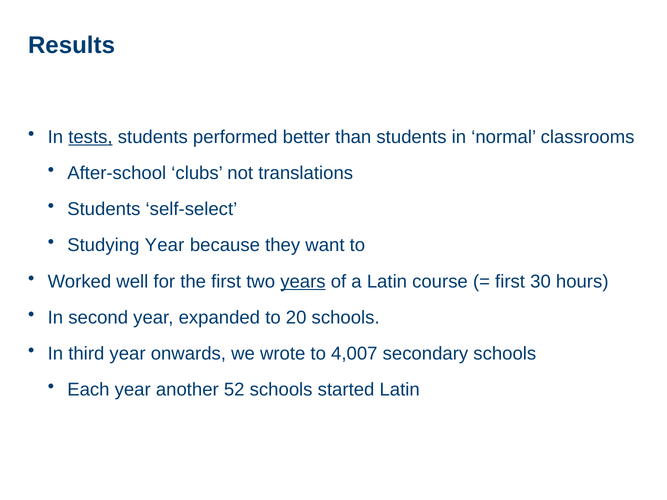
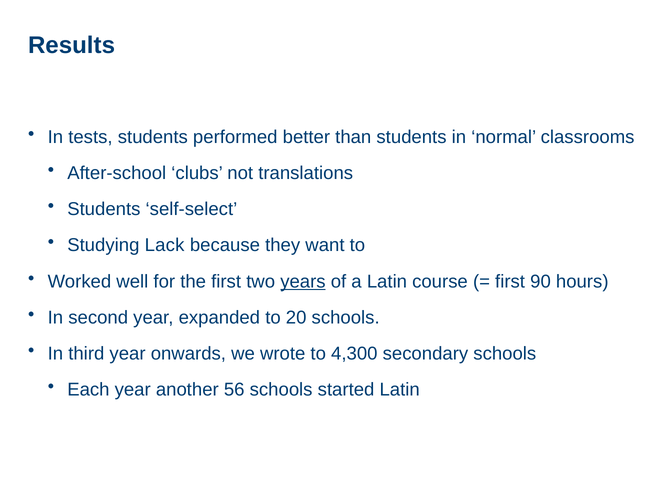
tests underline: present -> none
Studying Year: Year -> Lack
30: 30 -> 90
4,007: 4,007 -> 4,300
52: 52 -> 56
